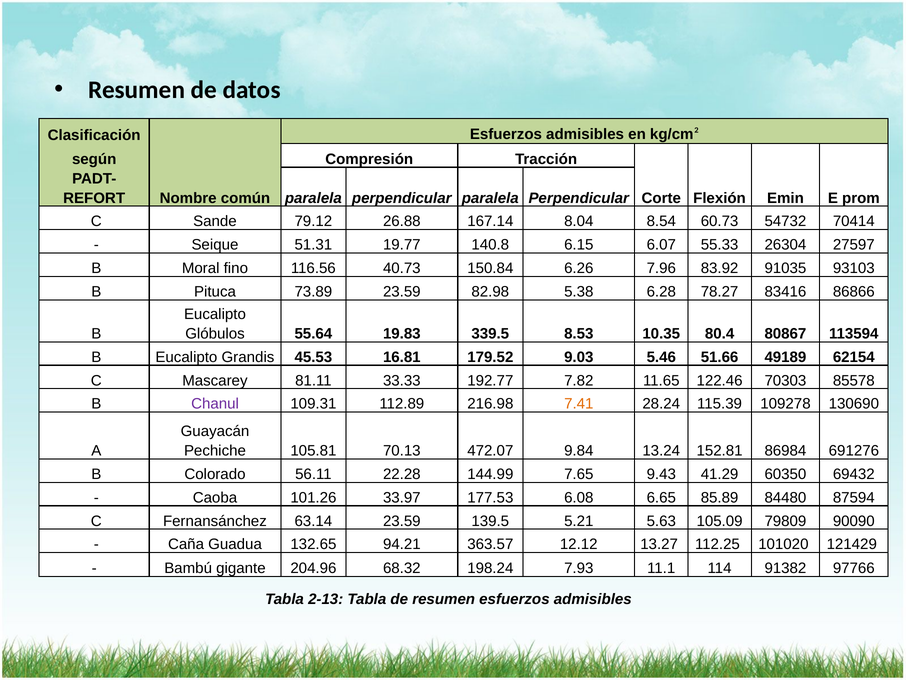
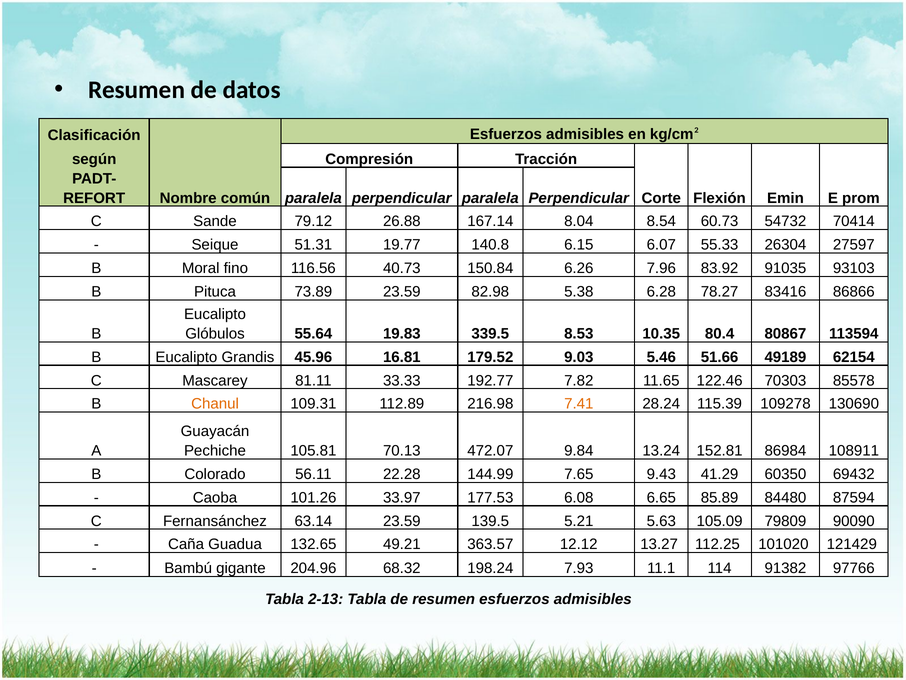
45.53: 45.53 -> 45.96
Chanul colour: purple -> orange
691276: 691276 -> 108911
94.21: 94.21 -> 49.21
